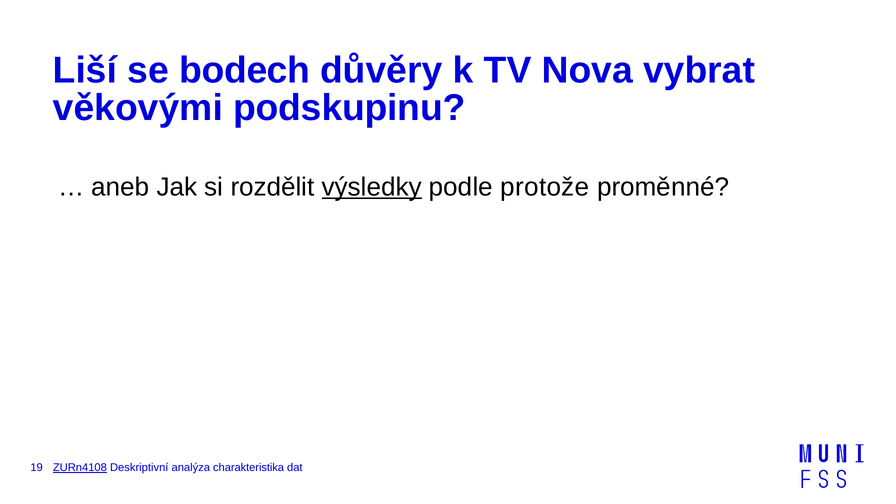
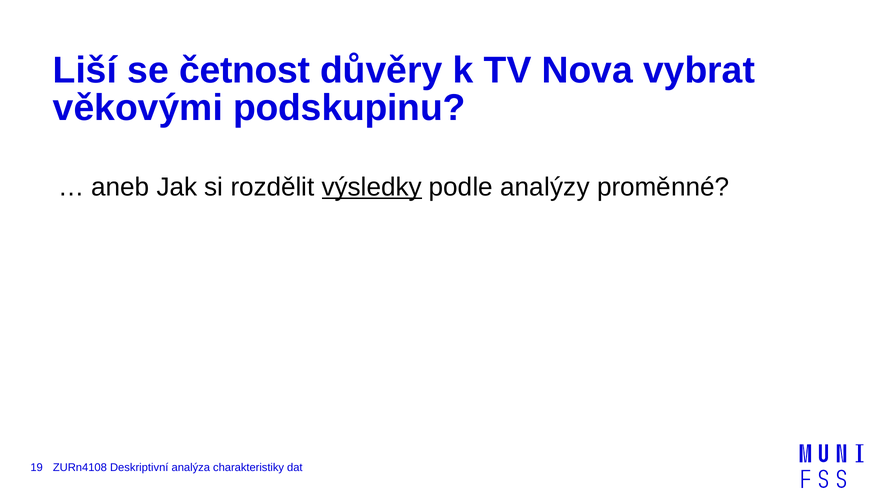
bodech: bodech -> četnost
protože: protože -> analýzy
ZURn4108 underline: present -> none
charakteristika: charakteristika -> charakteristiky
